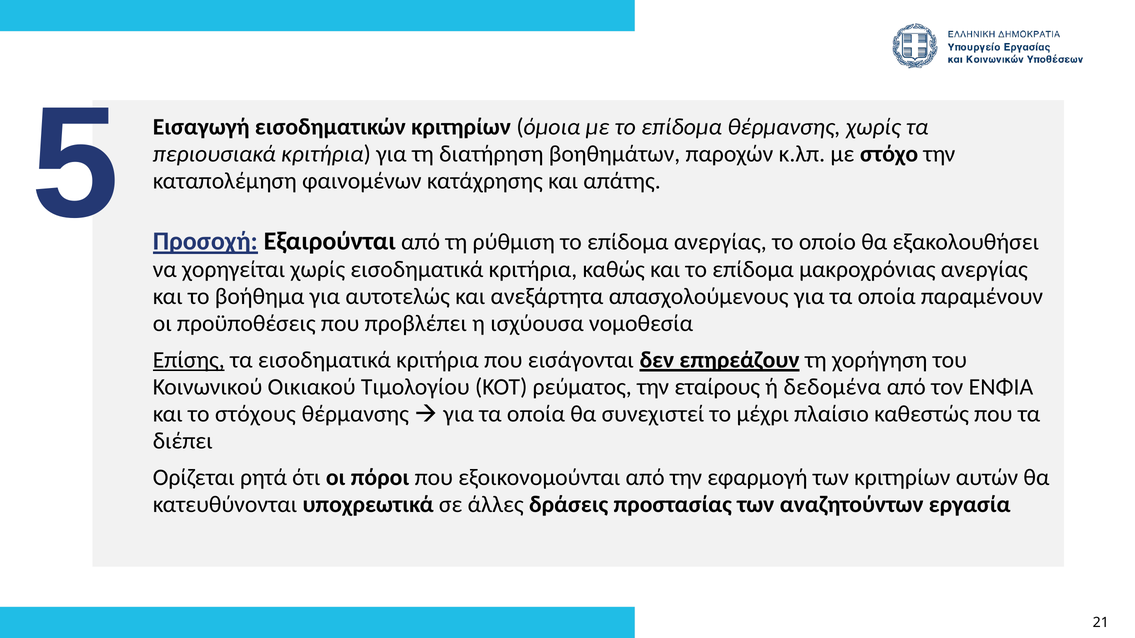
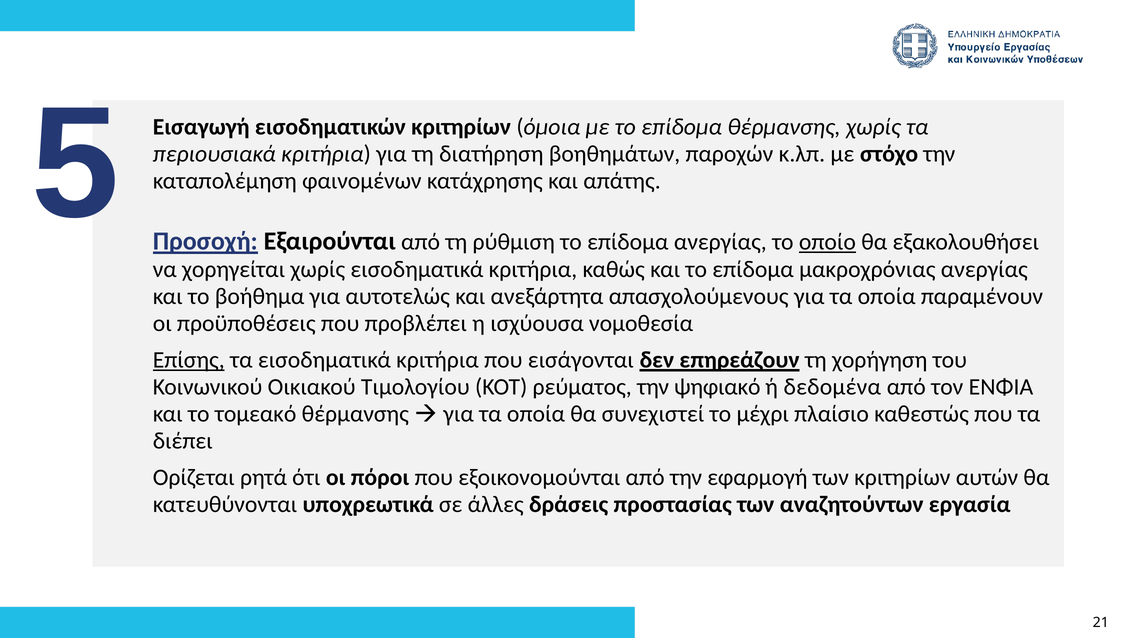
οποίο underline: none -> present
εταίρους: εταίρους -> ψηφιακό
στόχους: στόχους -> τομεακό
